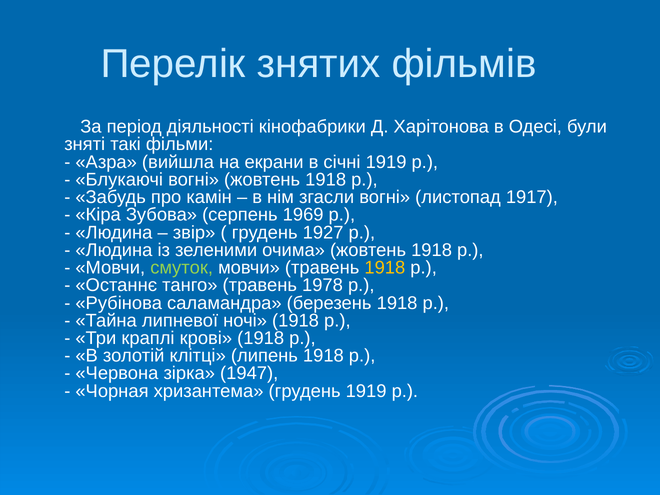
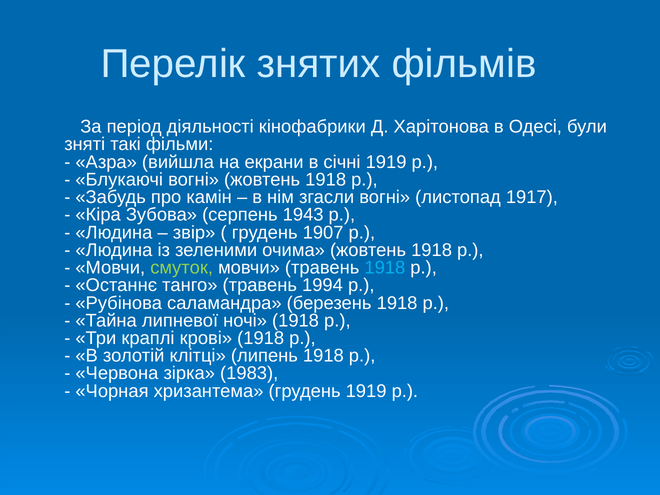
1969: 1969 -> 1943
1927: 1927 -> 1907
1918 at (385, 268) colour: yellow -> light blue
1978: 1978 -> 1994
1947: 1947 -> 1983
